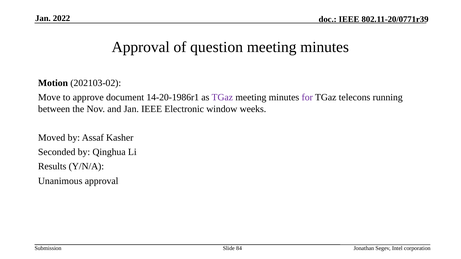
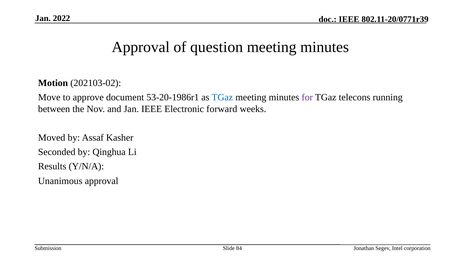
14-20-1986r1: 14-20-1986r1 -> 53-20-1986r1
TGaz at (222, 98) colour: purple -> blue
window: window -> forward
